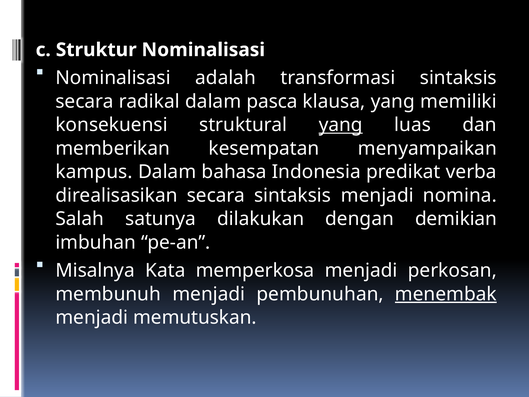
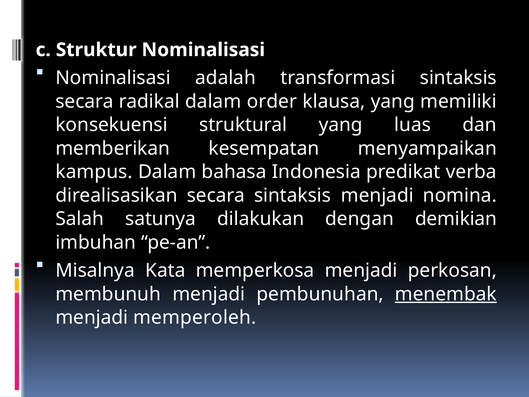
pasca: pasca -> order
yang at (341, 125) underline: present -> none
memutuskan: memutuskan -> memperoleh
